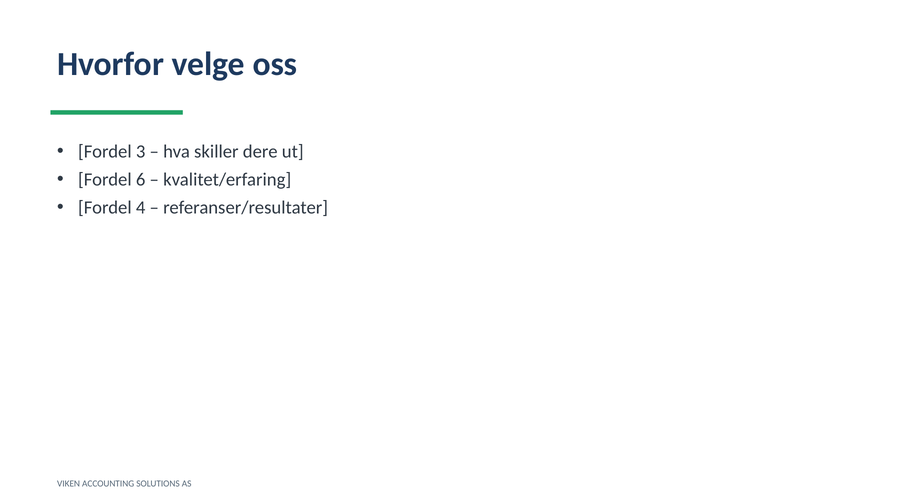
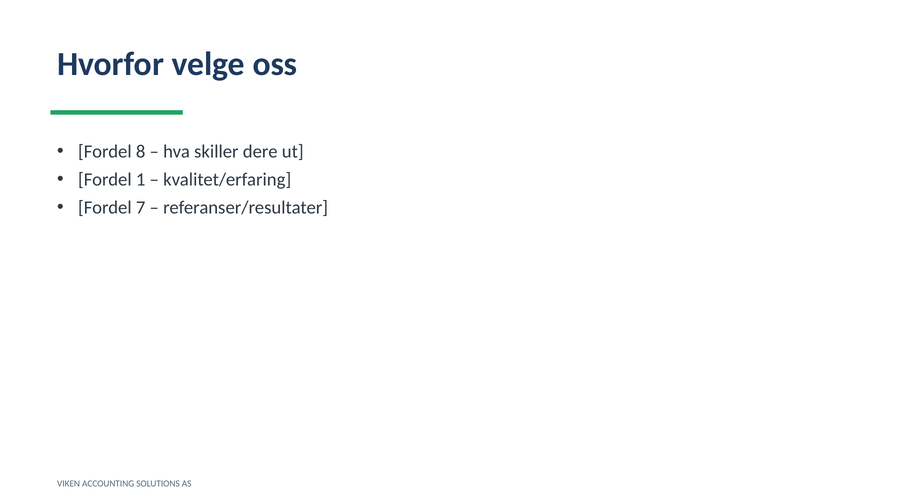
3: 3 -> 8
6: 6 -> 1
4: 4 -> 7
